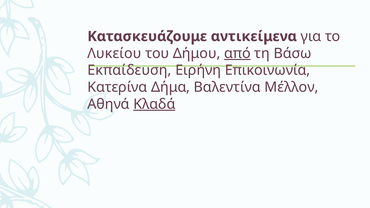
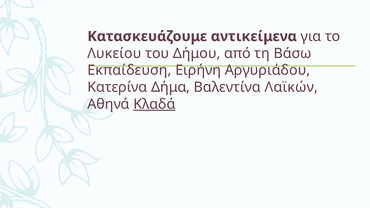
από underline: present -> none
Επικοινωνία: Επικοινωνία -> Αργυριάδου
Μέλλον: Μέλλον -> Λαϊκών
